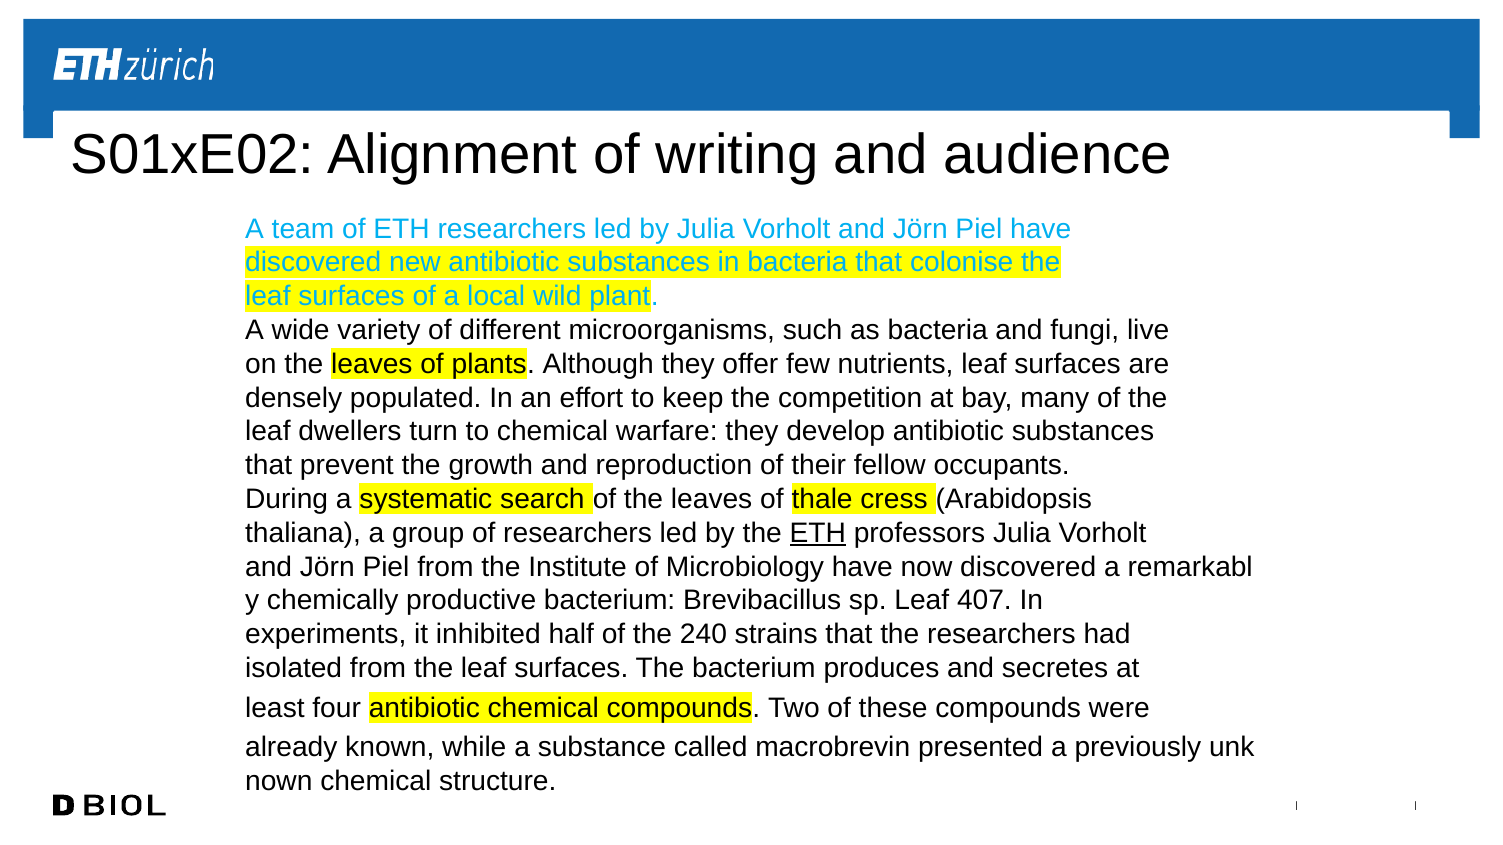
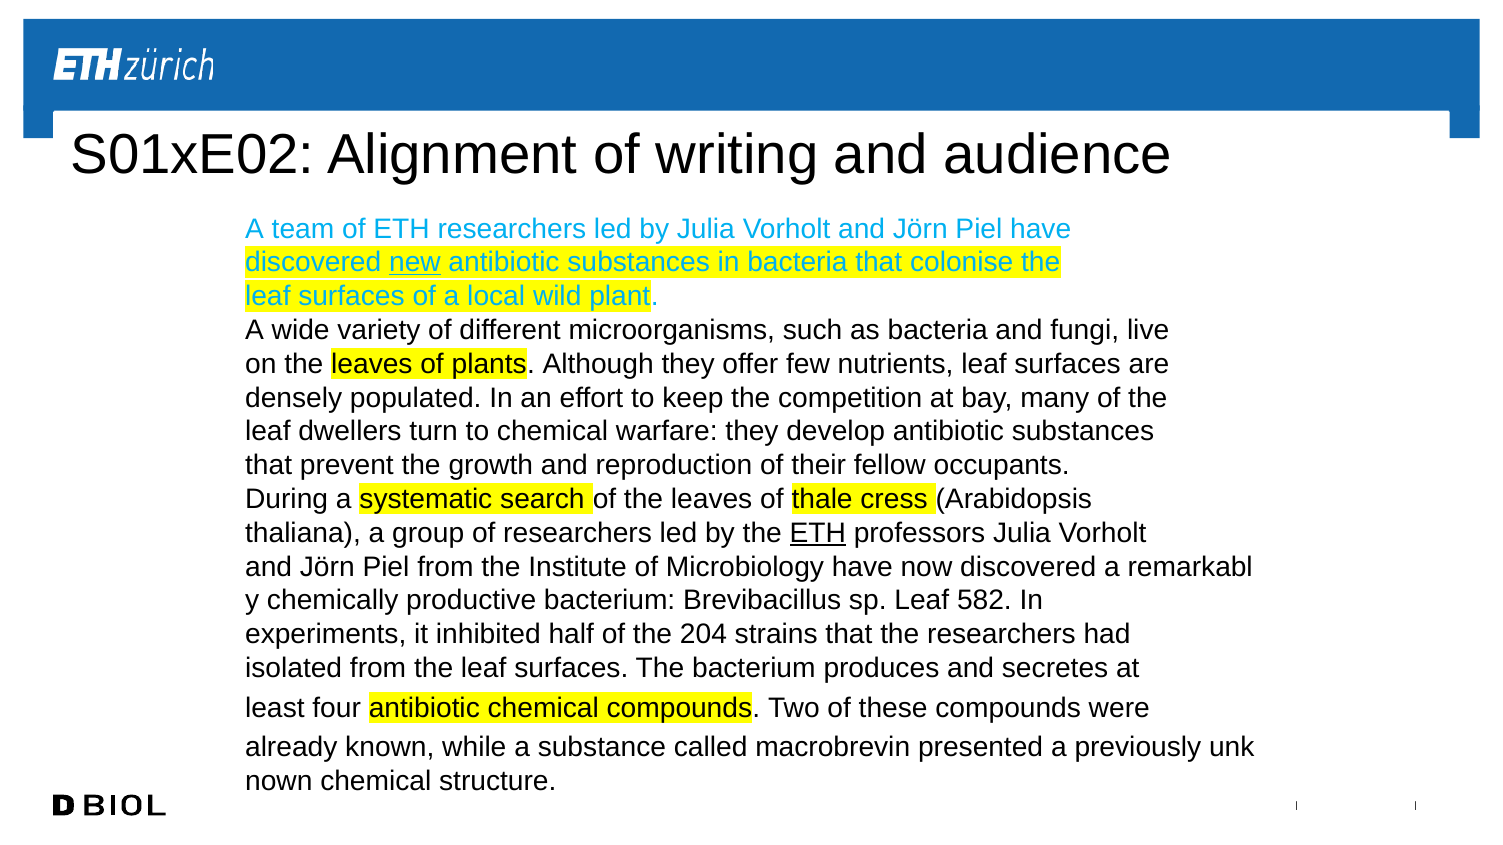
new underline: none -> present
407: 407 -> 582
240: 240 -> 204
